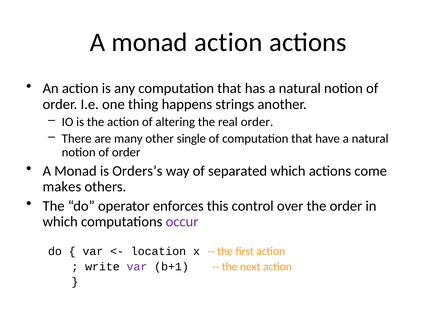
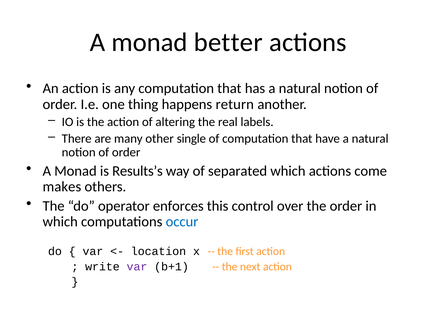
monad action: action -> better
strings: strings -> return
real order: order -> labels
Orders’s: Orders’s -> Results’s
occur colour: purple -> blue
